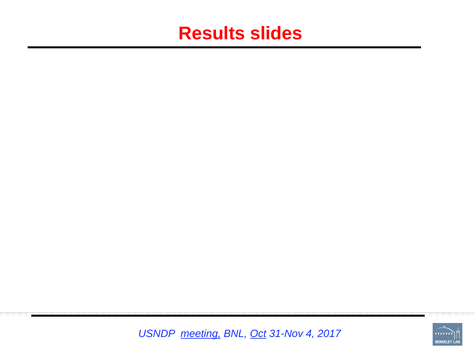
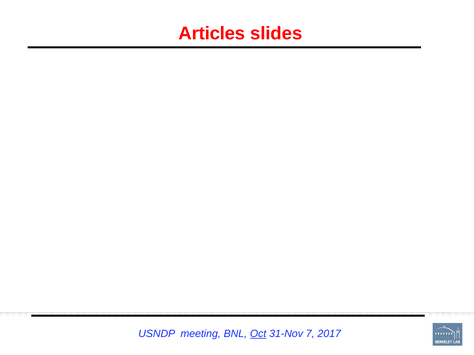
Results: Results -> Articles
meeting underline: present -> none
4: 4 -> 7
